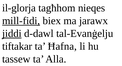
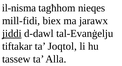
il-glorja: il-glorja -> il-nisma
mill-fidi underline: present -> none
Ħafna: Ħafna -> Joqtol
